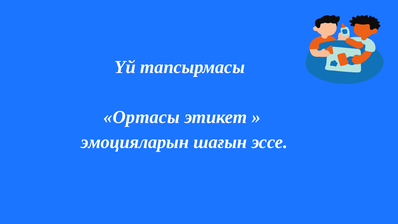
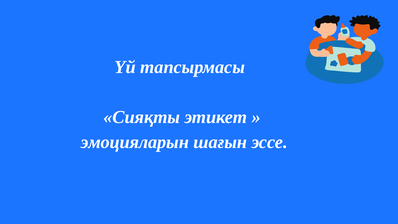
Ортасы: Ортасы -> Сияқты
